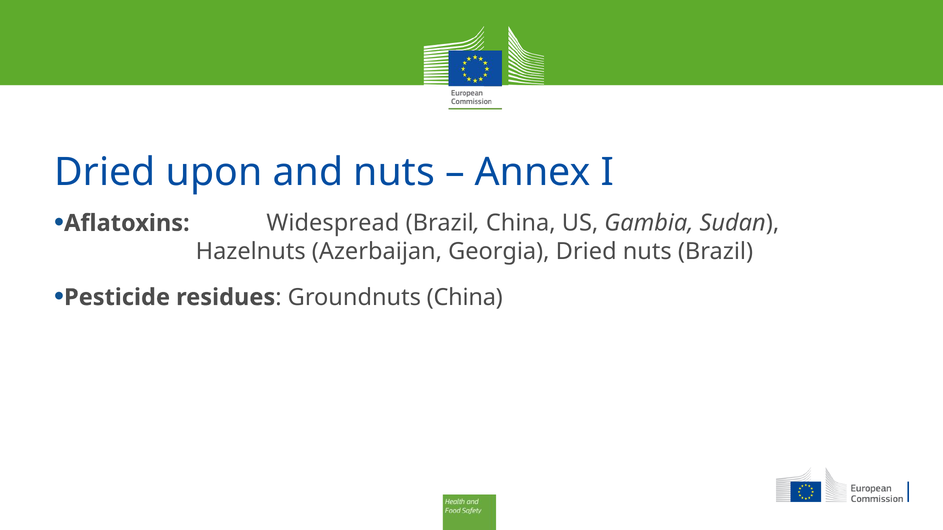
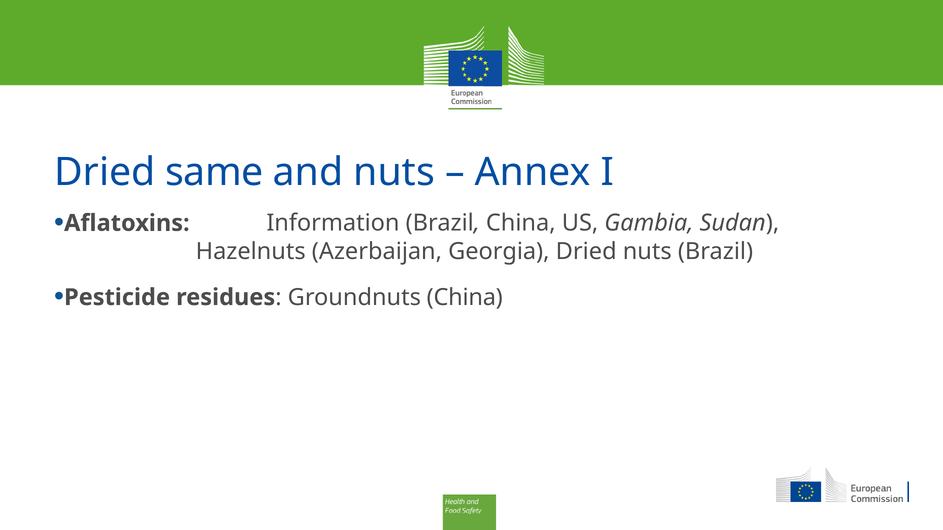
upon: upon -> same
Widespread: Widespread -> Information
